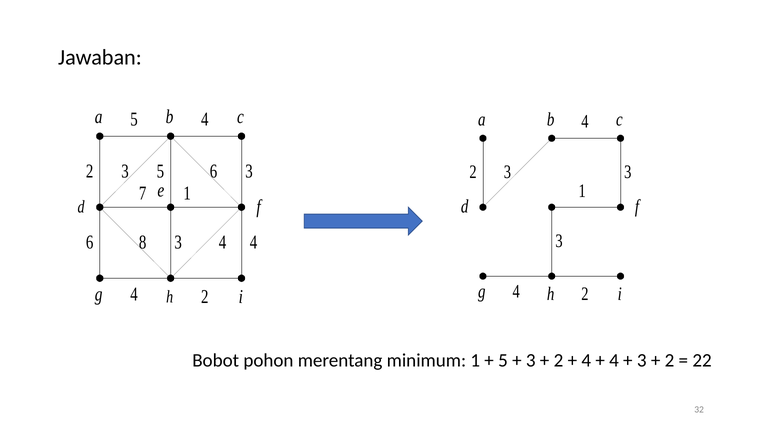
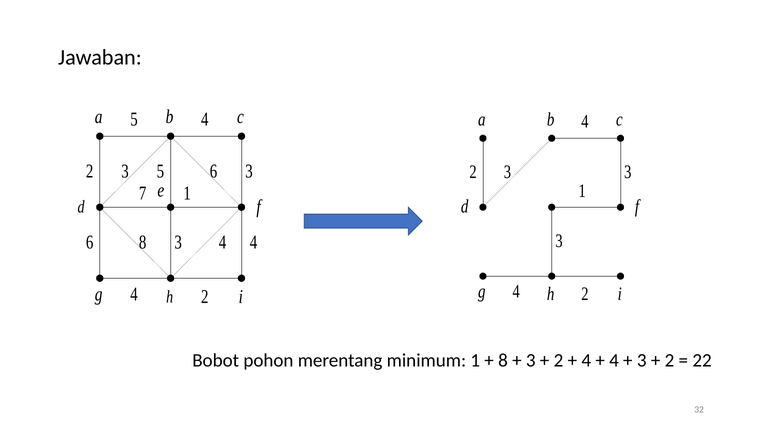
5 at (503, 360): 5 -> 8
